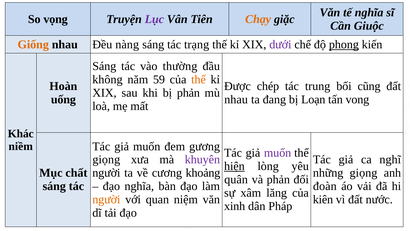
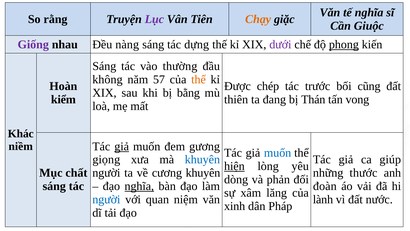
vọng: vọng -> rằng
Giống colour: orange -> purple
trạng: trạng -> dựng
59: 59 -> 57
trung: trung -> trước
bị phản: phản -> bằng
uống: uống -> kiểm
nhau at (236, 99): nhau -> thiên
Loạn: Loạn -> Thán
giả at (122, 146) underline: none -> present
muốn at (278, 153) colour: purple -> blue
khuyên at (202, 159) colour: purple -> blue
nghĩ: nghĩ -> giúp
cương khoảng: khoảng -> khuyên
những giọng: giọng -> thước
quân: quân -> dòng
nghĩa at (139, 186) underline: none -> present
người at (106, 199) colour: orange -> blue
kiên: kiên -> lành
